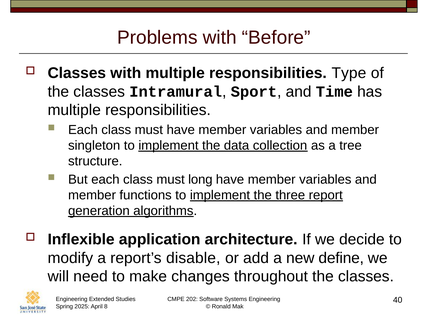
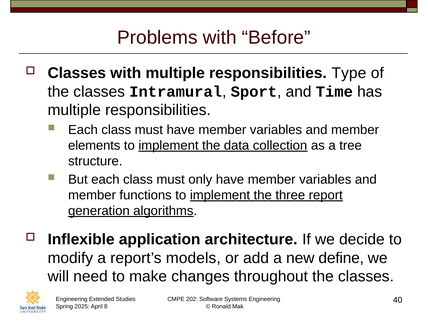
singleton: singleton -> elements
long: long -> only
disable: disable -> models
